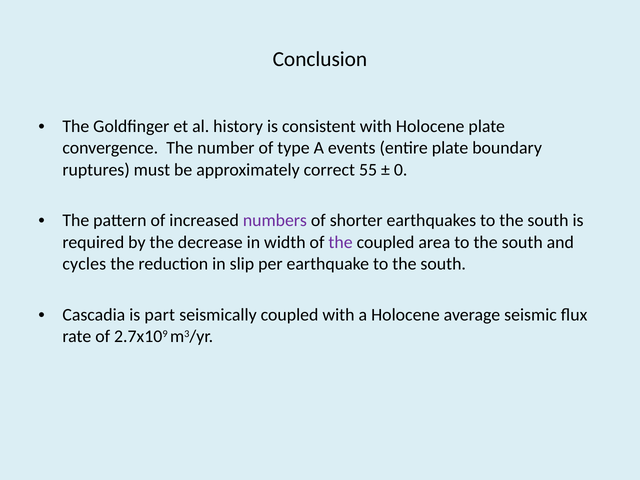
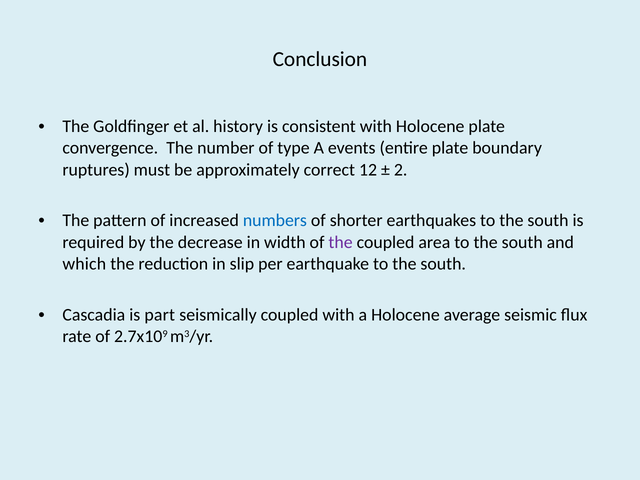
55: 55 -> 12
0: 0 -> 2
numbers colour: purple -> blue
cycles: cycles -> which
